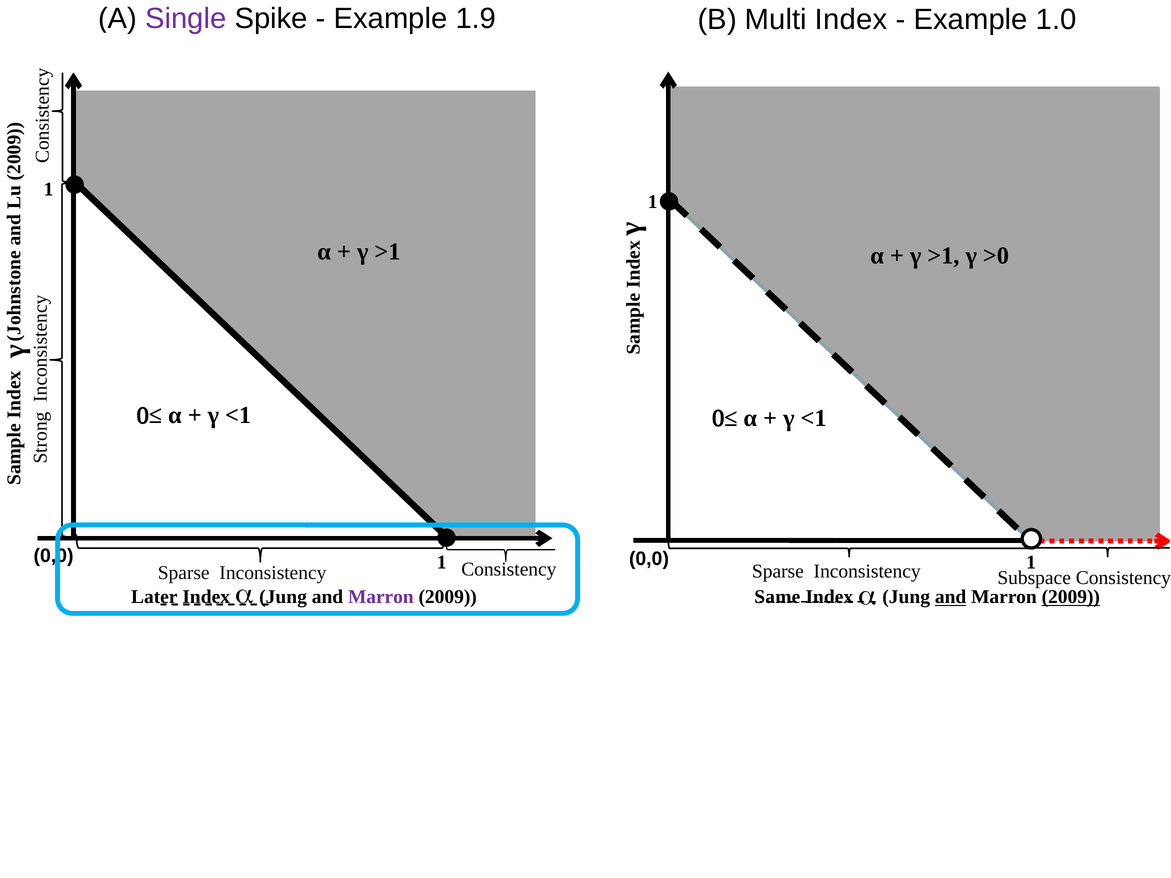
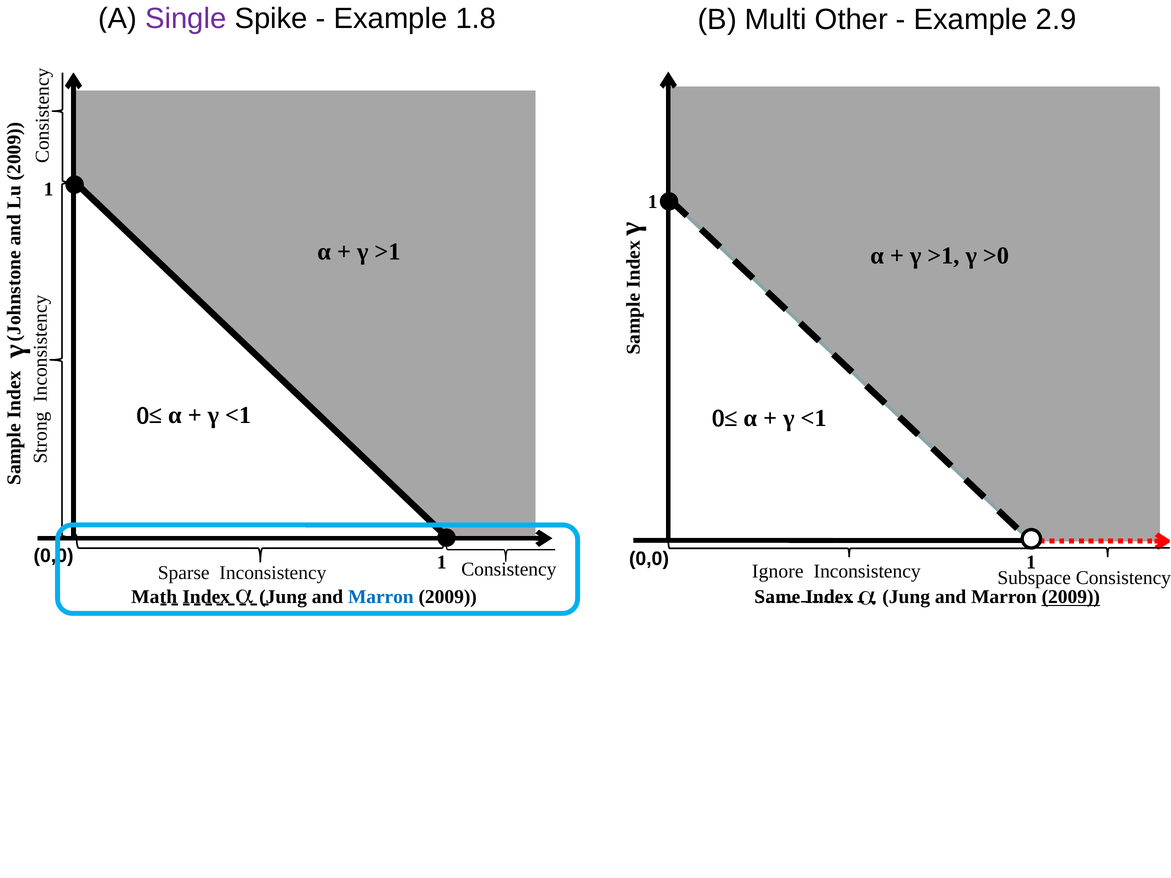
1.9: 1.9 -> 1.8
Multi Index: Index -> Other
1.0: 1.0 -> 2.9
Sparse at (778, 571): Sparse -> Ignore
Later: Later -> Math
Marron at (381, 597) colour: purple -> blue
and at (951, 597) underline: present -> none
